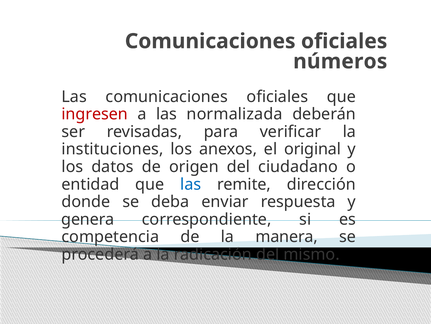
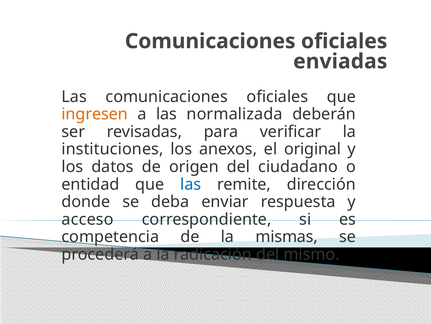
números: números -> enviadas
ingresen colour: red -> orange
genera: genera -> acceso
manera: manera -> mismas
